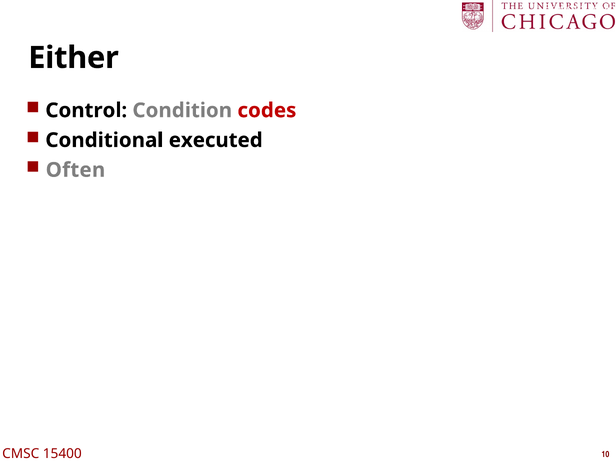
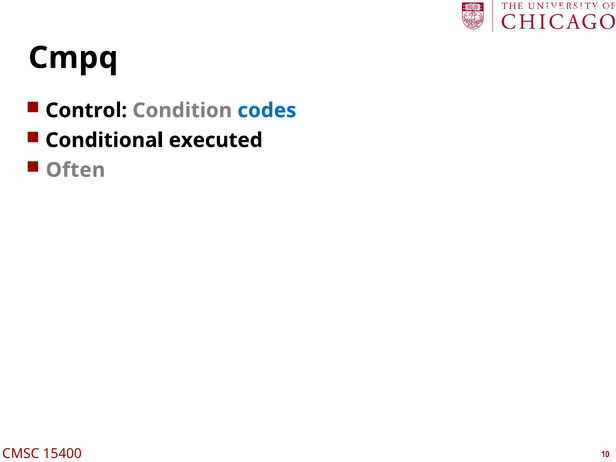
Explicitly: Explicitly -> Required
Either: Either -> Cmpq
codes colour: red -> blue
